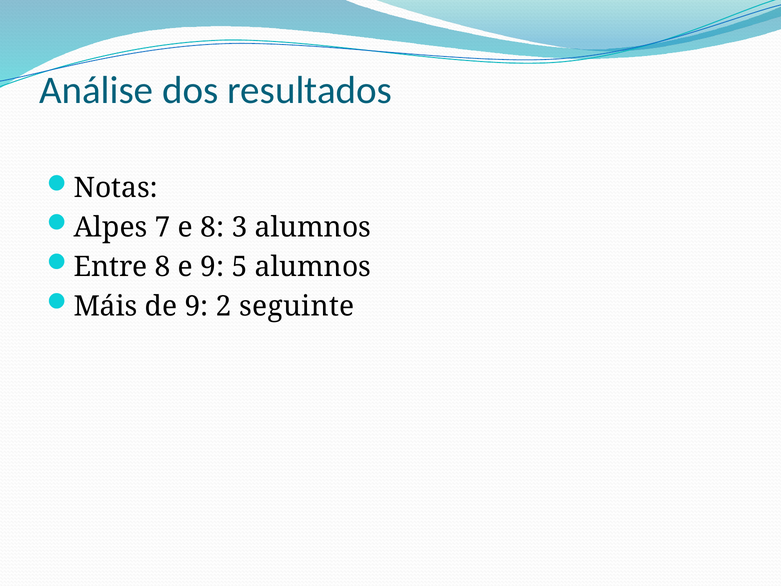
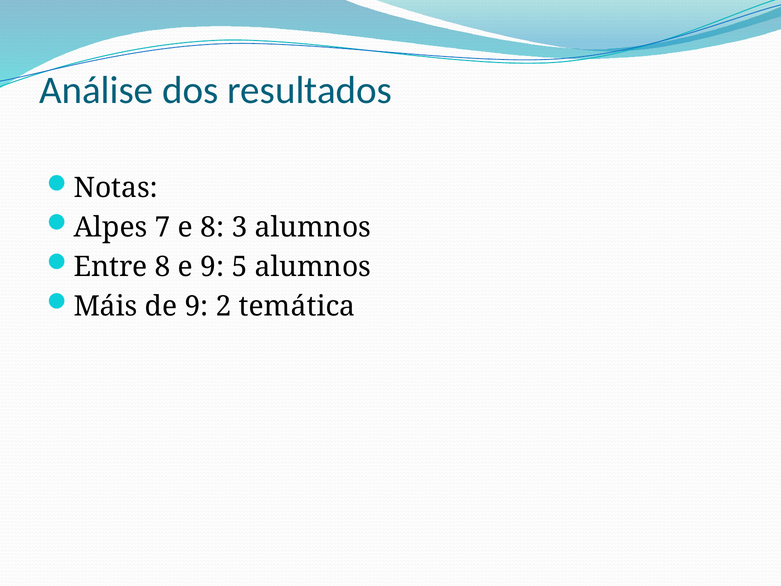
seguinte: seguinte -> temática
